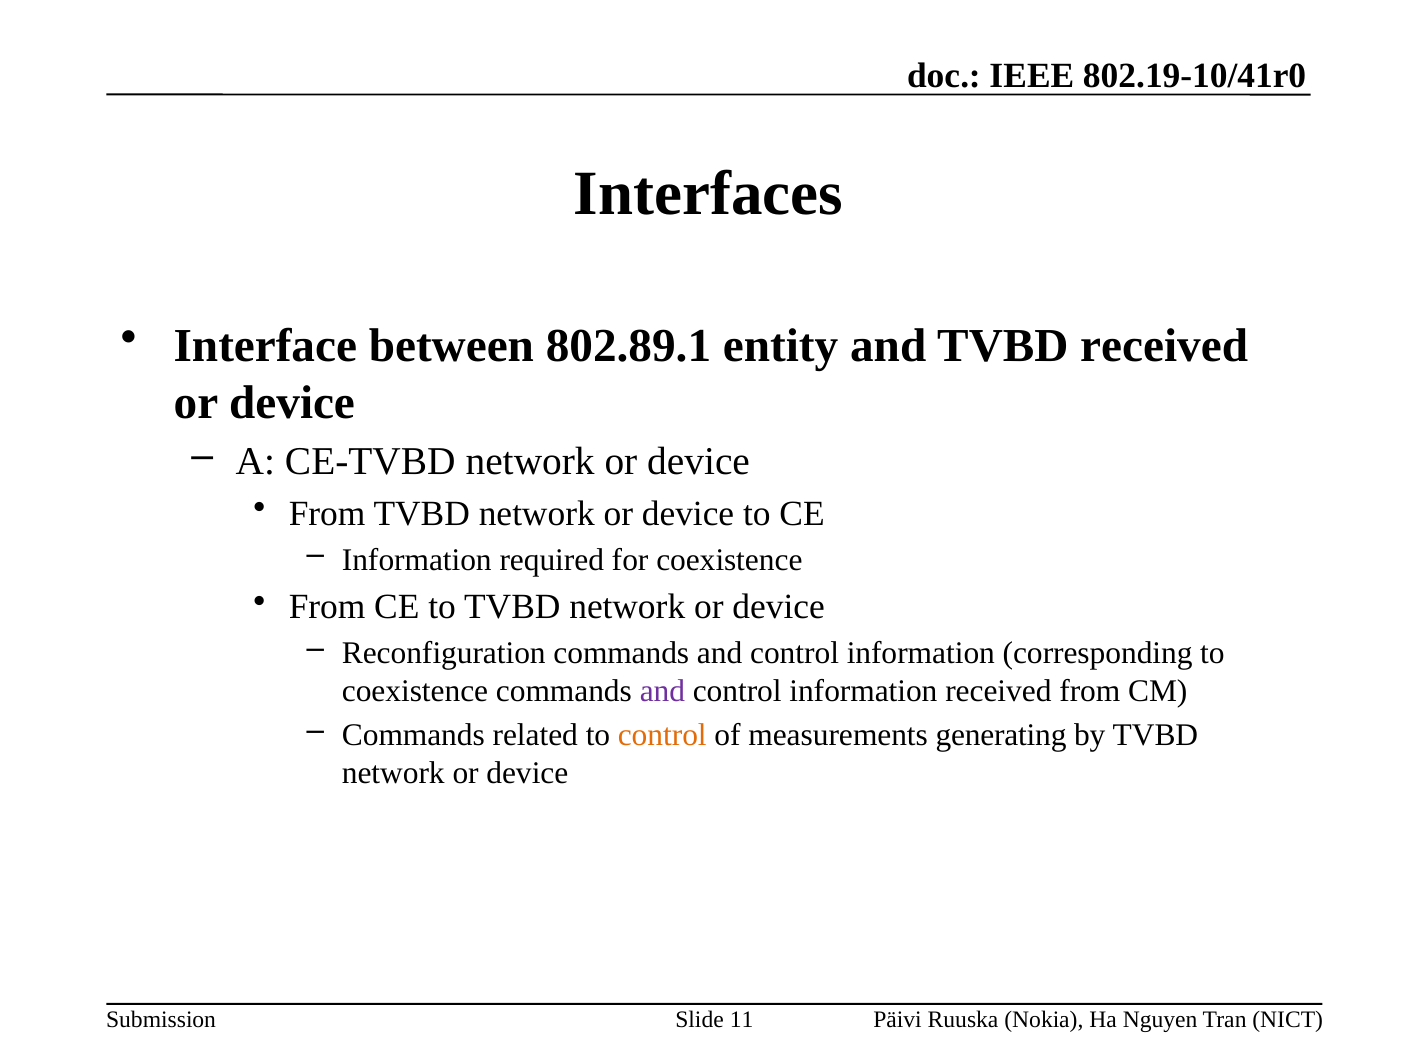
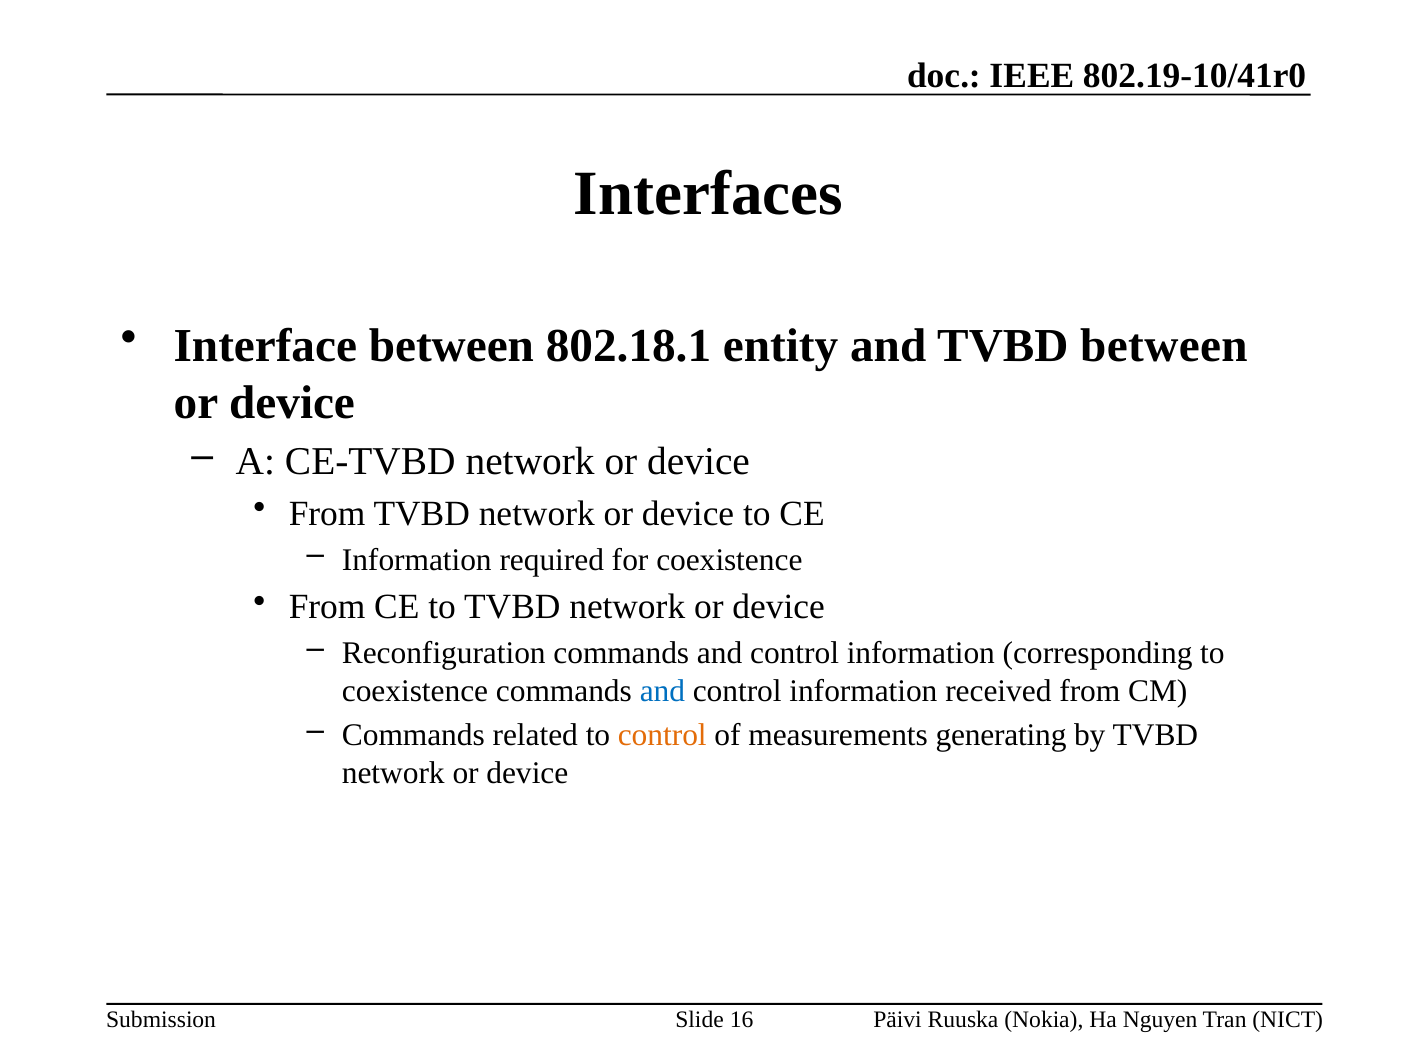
802.89.1: 802.89.1 -> 802.18.1
TVBD received: received -> between
and at (662, 691) colour: purple -> blue
11: 11 -> 16
